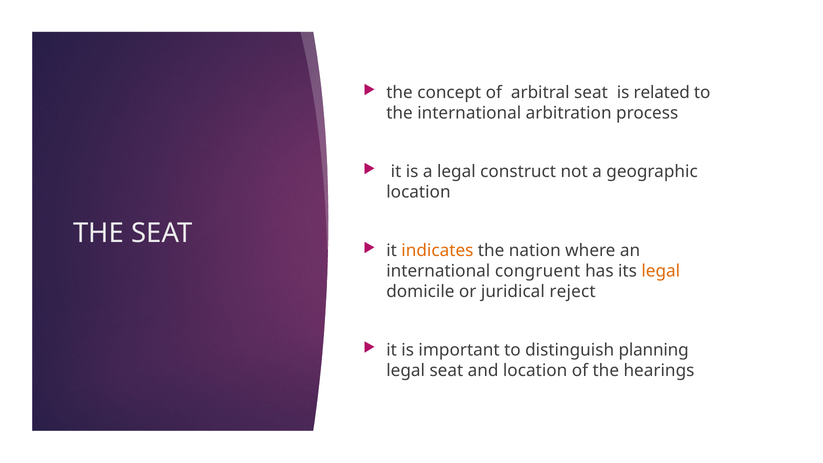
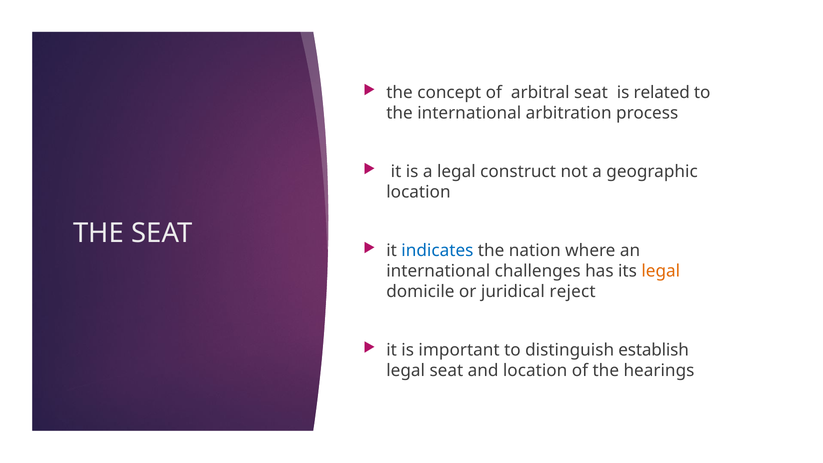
indicates colour: orange -> blue
congruent: congruent -> challenges
planning: planning -> establish
